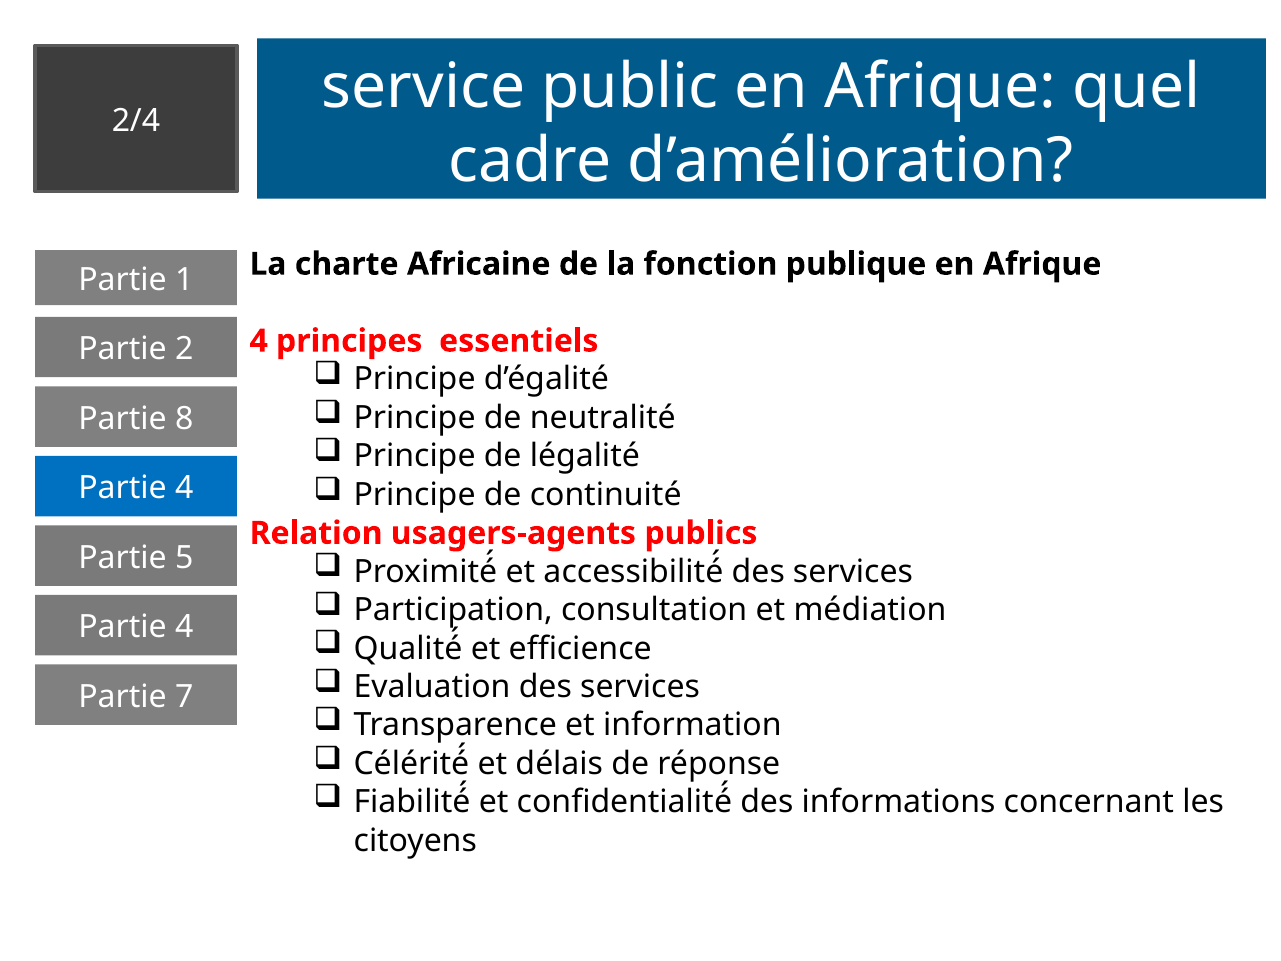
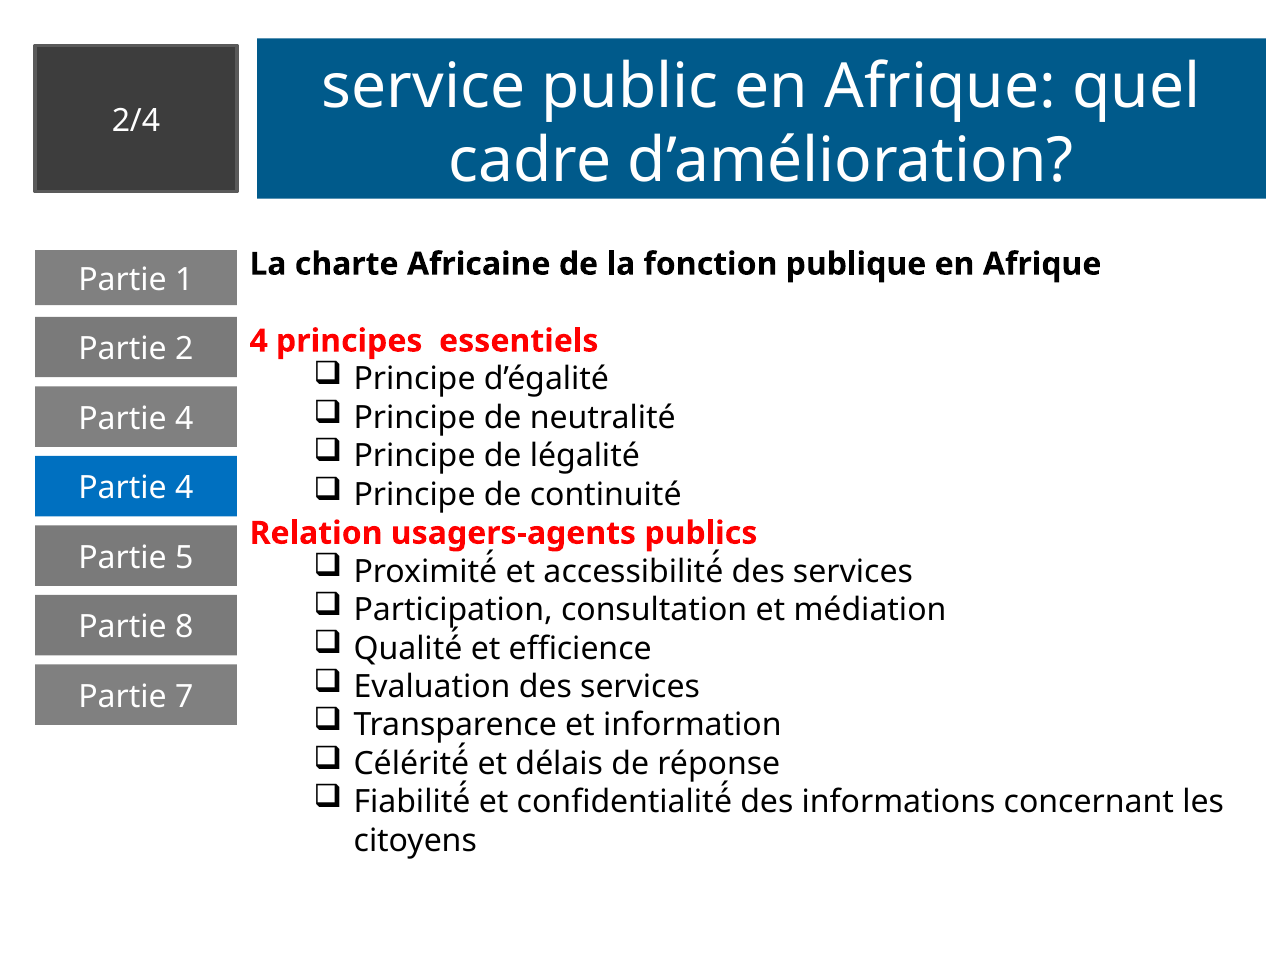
8 at (184, 419): 8 -> 4
4 at (184, 627): 4 -> 8
